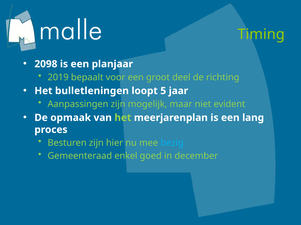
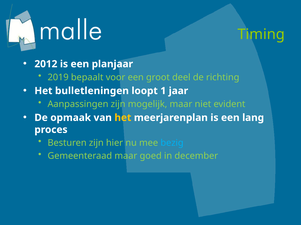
2098: 2098 -> 2012
5: 5 -> 1
het at (123, 118) colour: light green -> yellow
Gemeenteraad enkel: enkel -> maar
